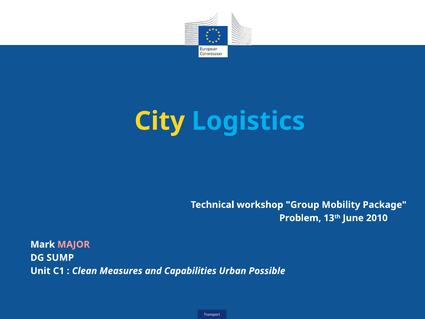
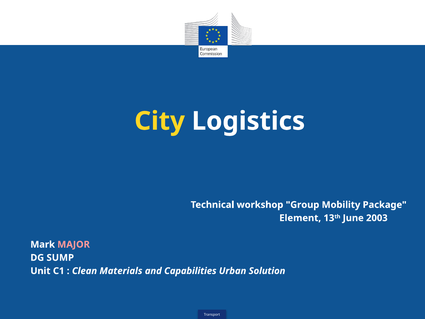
Logistics colour: light blue -> white
Problem: Problem -> Element
2010: 2010 -> 2003
Measures: Measures -> Materials
Possible: Possible -> Solution
